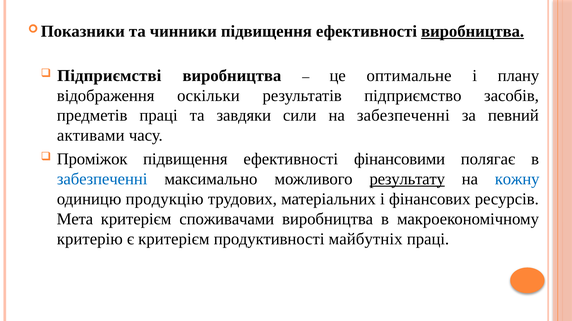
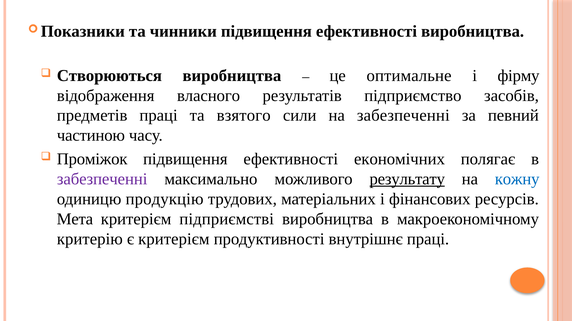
виробництва at (473, 31) underline: present -> none
Підприємстві: Підприємстві -> Створюються
плану: плану -> фірму
оскільки: оскільки -> власного
завдяки: завдяки -> взятого
активами: активами -> частиною
фінансовими: фінансовими -> економічних
забезпеченні at (102, 179) colour: blue -> purple
споживачами: споживачами -> підприємстві
майбутніх: майбутніх -> внутрішнє
